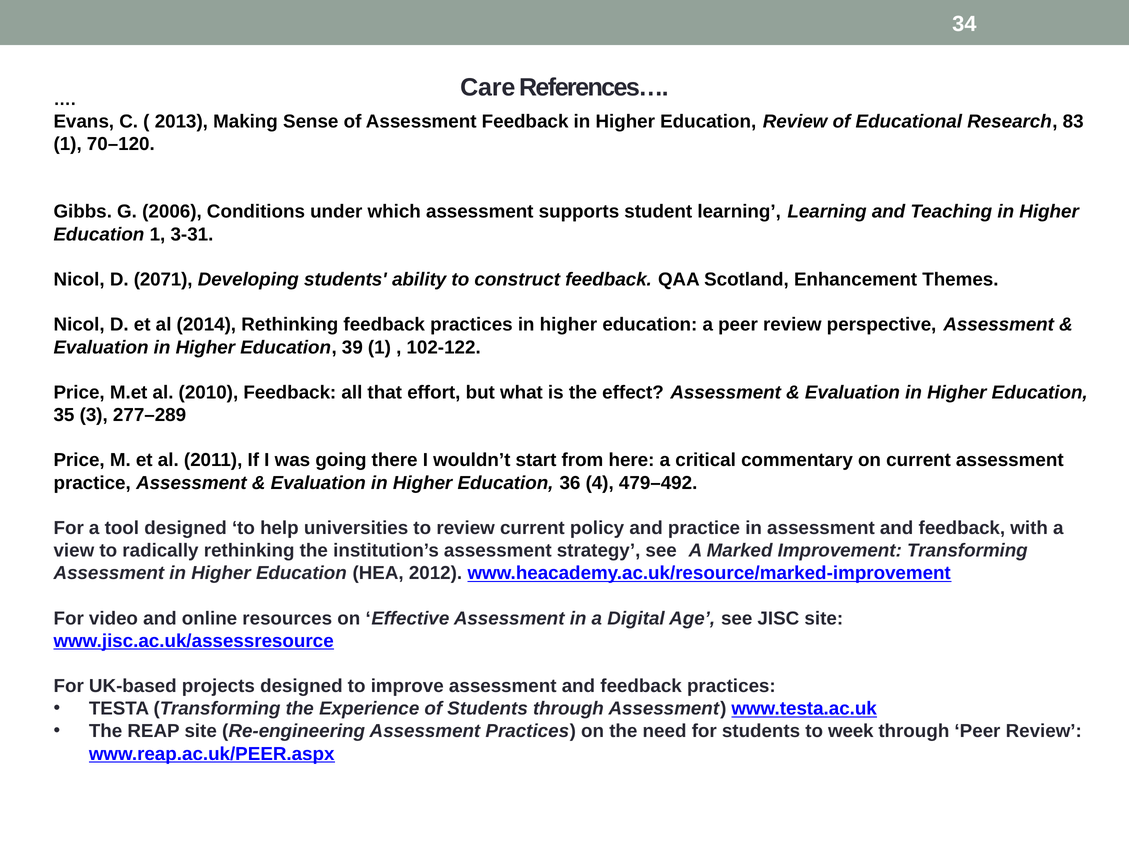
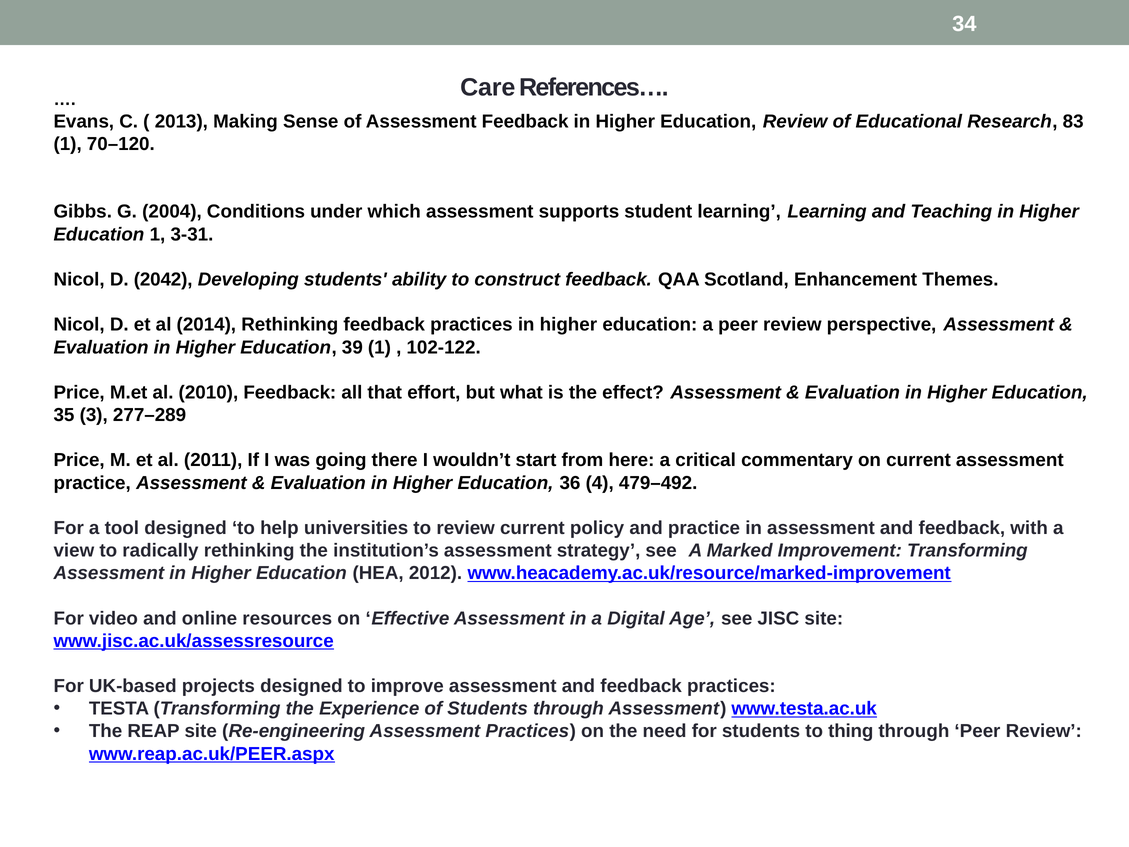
2006: 2006 -> 2004
2071: 2071 -> 2042
week: week -> thing
